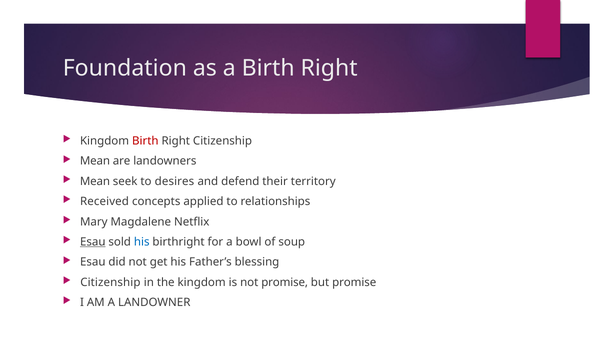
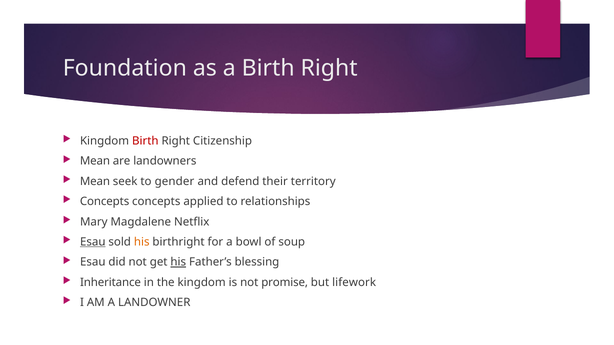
desires: desires -> gender
Received at (104, 202): Received -> Concepts
his at (142, 242) colour: blue -> orange
his at (178, 262) underline: none -> present
Citizenship at (110, 283): Citizenship -> Inheritance
but promise: promise -> lifework
